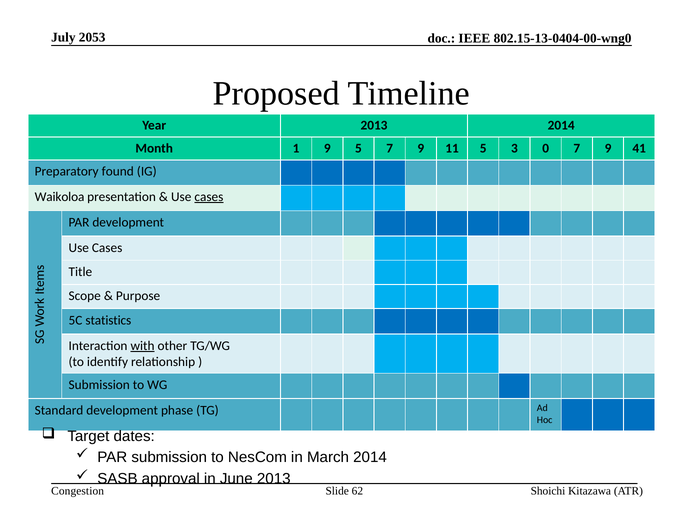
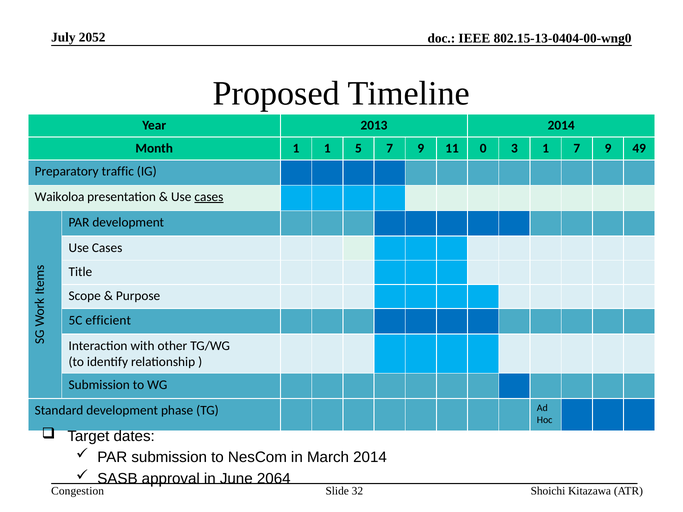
2053: 2053 -> 2052
1 9: 9 -> 1
11 5: 5 -> 0
3 0: 0 -> 1
41: 41 -> 49
found: found -> traffic
statistics: statistics -> efficient
with underline: present -> none
June 2013: 2013 -> 2064
62: 62 -> 32
